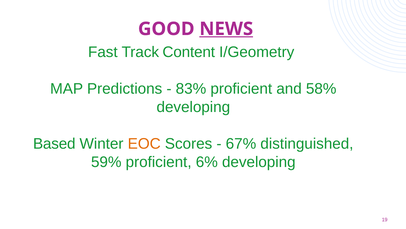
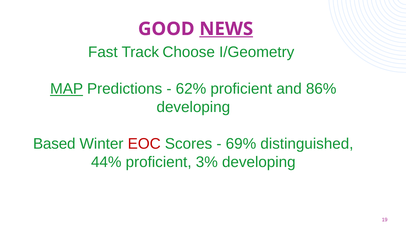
Content: Content -> Choose
MAP underline: none -> present
83%: 83% -> 62%
58%: 58% -> 86%
EOC colour: orange -> red
67%: 67% -> 69%
59%: 59% -> 44%
6%: 6% -> 3%
